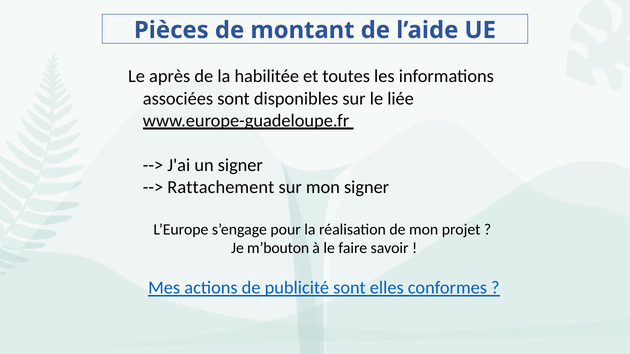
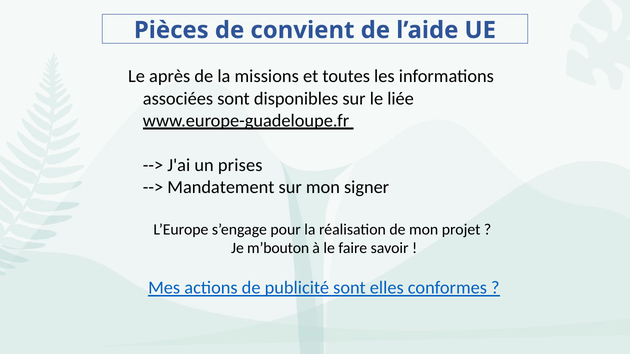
montant: montant -> convient
habilitée: habilitée -> missions
un signer: signer -> prises
Rattachement: Rattachement -> Mandatement
